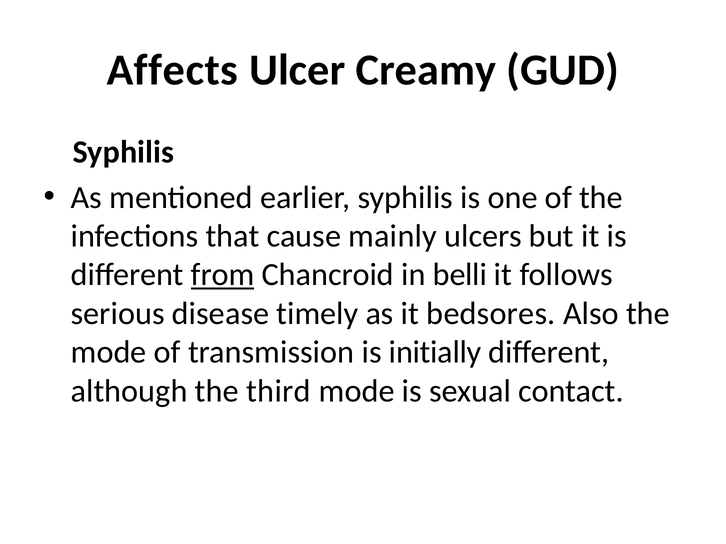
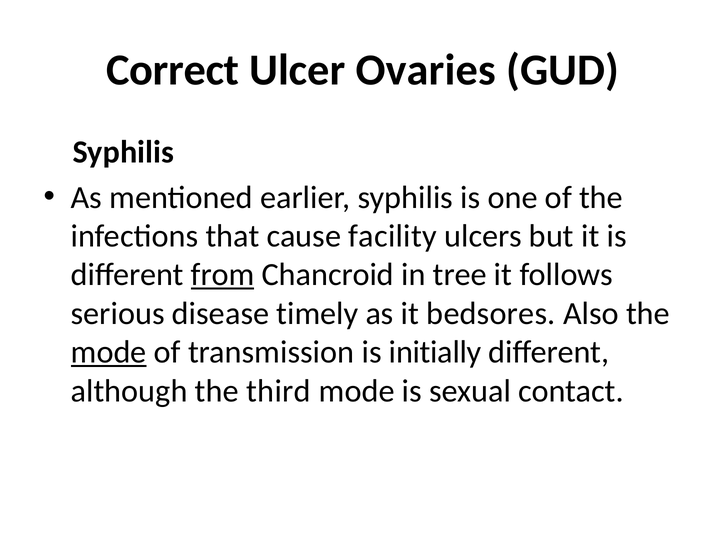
Affects: Affects -> Correct
Creamy: Creamy -> Ovaries
mainly: mainly -> facility
belli: belli -> tree
mode at (109, 353) underline: none -> present
